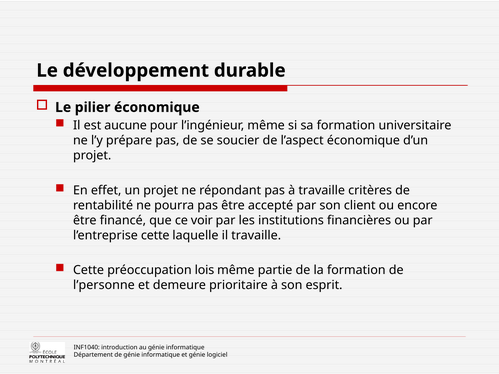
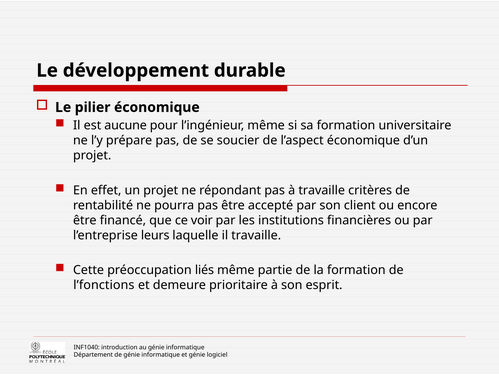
l’entreprise cette: cette -> leurs
lois: lois -> liés
l’personne: l’personne -> l’fonctions
